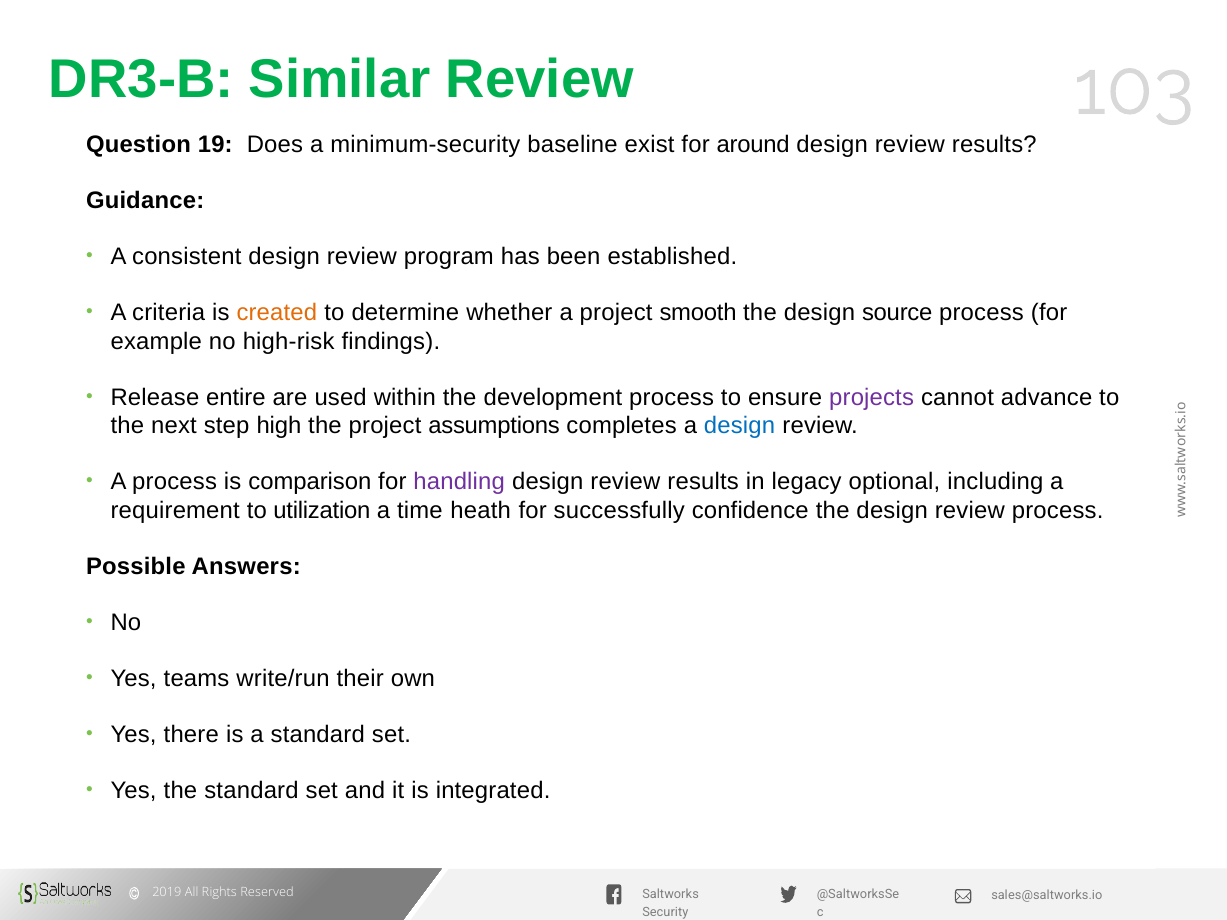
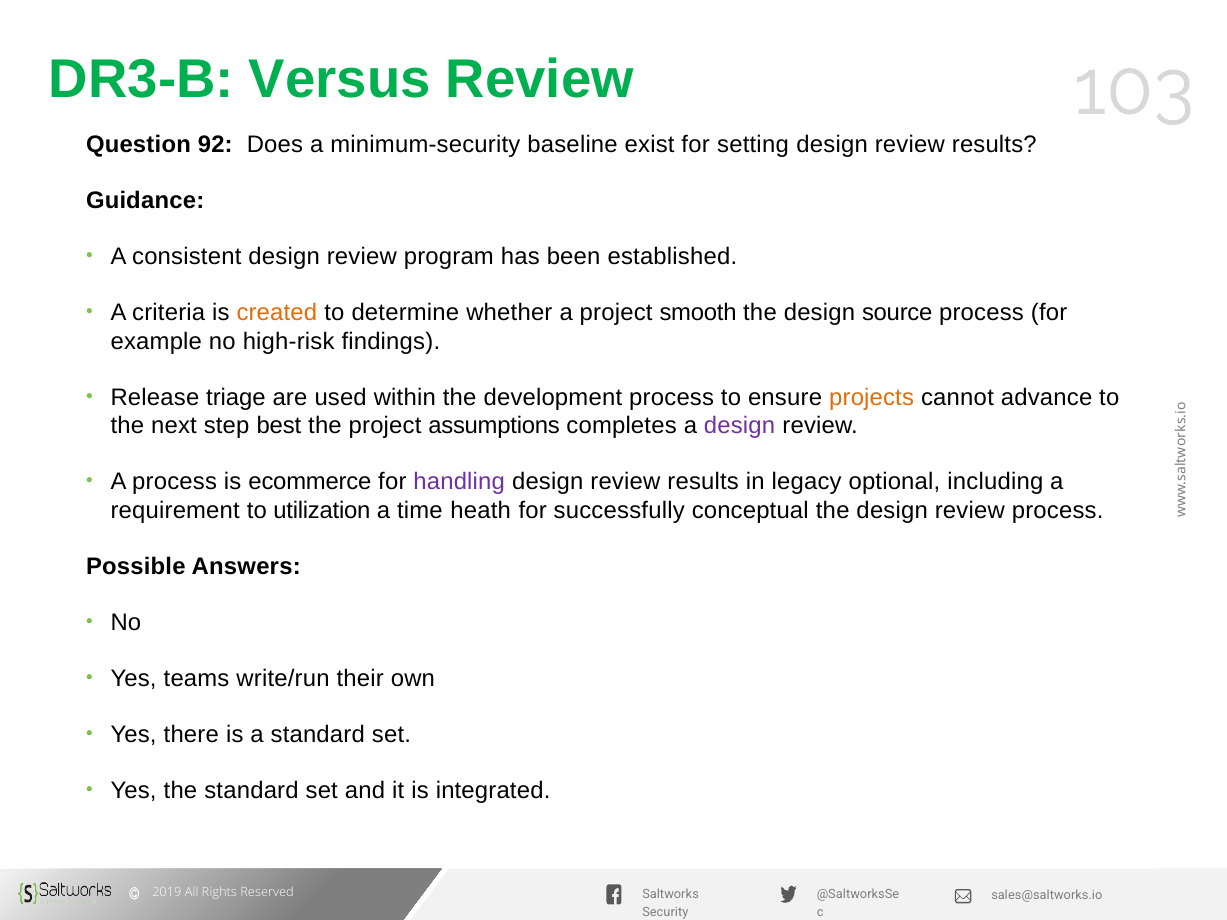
Similar: Similar -> Versus
19: 19 -> 92
around: around -> setting
entire: entire -> triage
projects colour: purple -> orange
high: high -> best
design at (740, 426) colour: blue -> purple
comparison: comparison -> ecommerce
confidence: confidence -> conceptual
